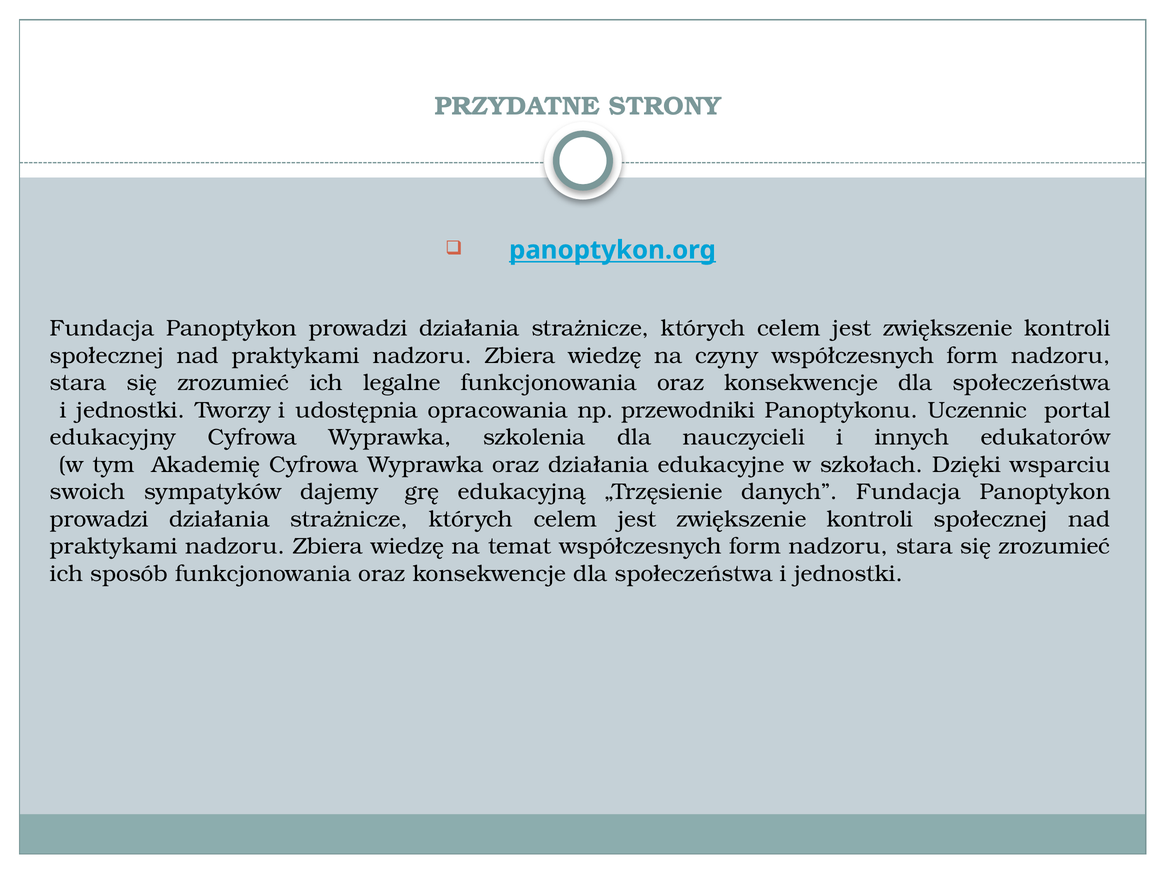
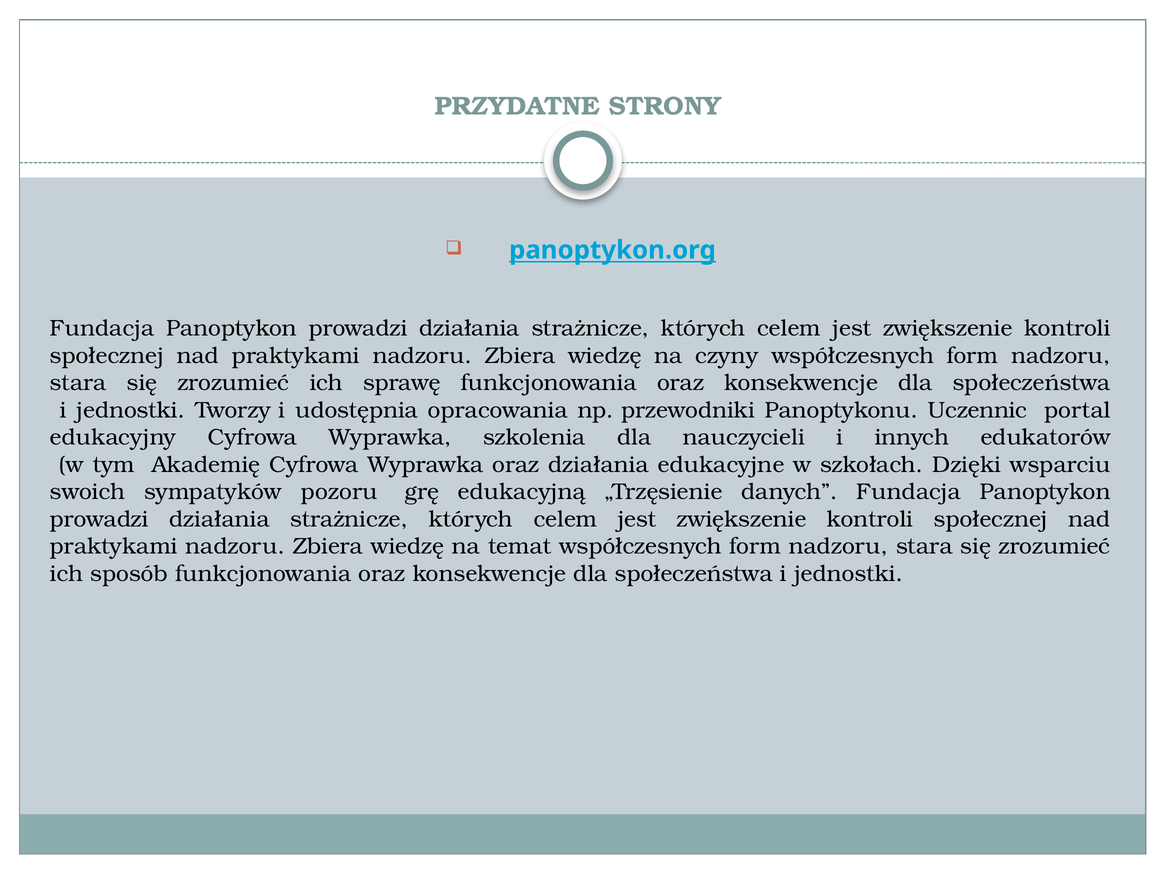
legalne: legalne -> sprawę
dajemy: dajemy -> pozoru
